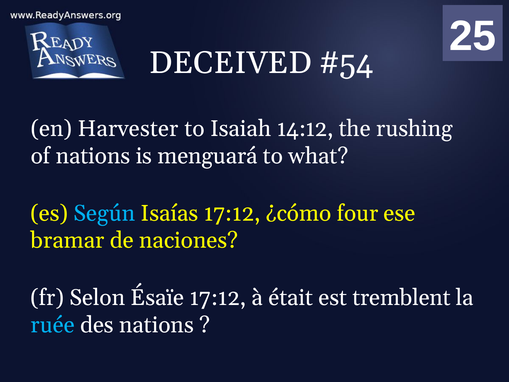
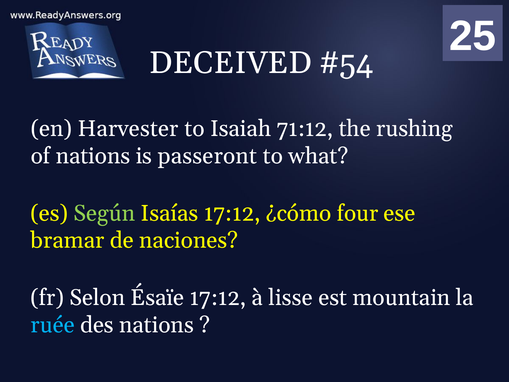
14:12: 14:12 -> 71:12
menguará: menguará -> passeront
Según colour: light blue -> light green
était: était -> lisse
tremblent: tremblent -> mountain
